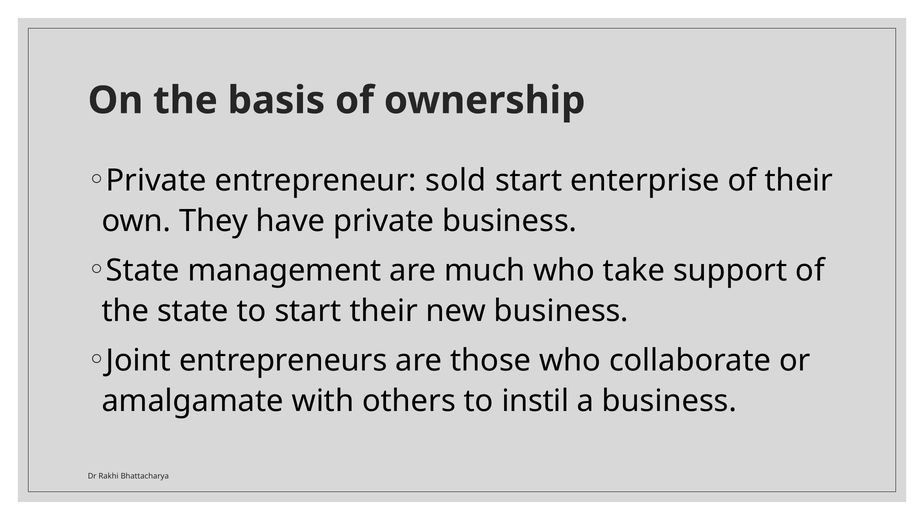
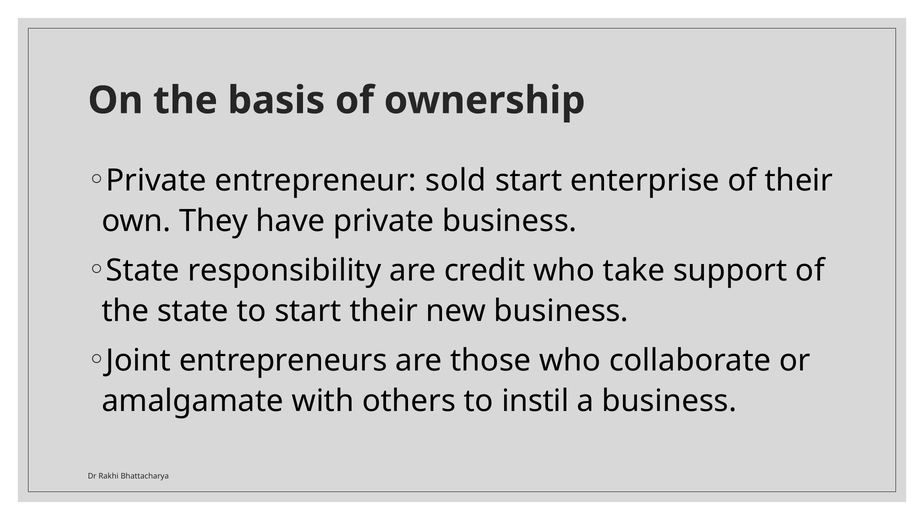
management: management -> responsibility
much: much -> credit
